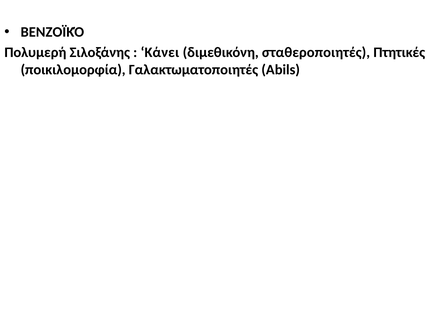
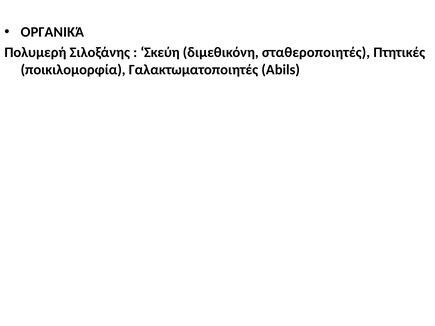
ΒΕΝΖΟΪΚΌ: ΒΕΝΖΟΪΚΌ -> ΟΡΓΑΝΙΚΆ
Κάνει: Κάνει -> Σκεύη
